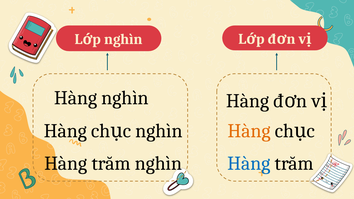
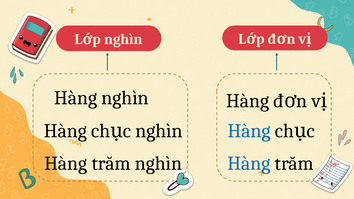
Hàng at (249, 131) colour: orange -> blue
